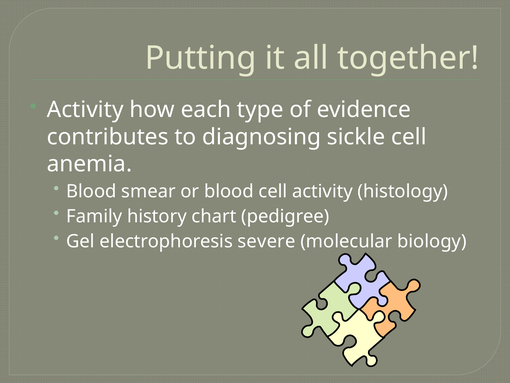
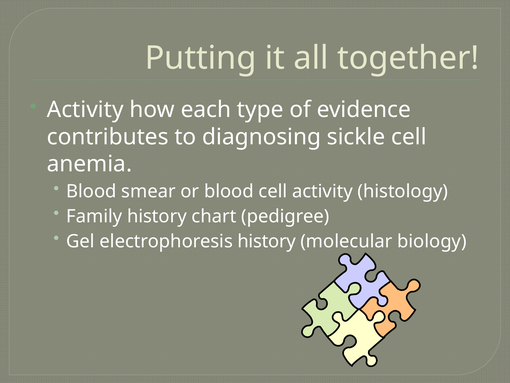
electrophoresis severe: severe -> history
